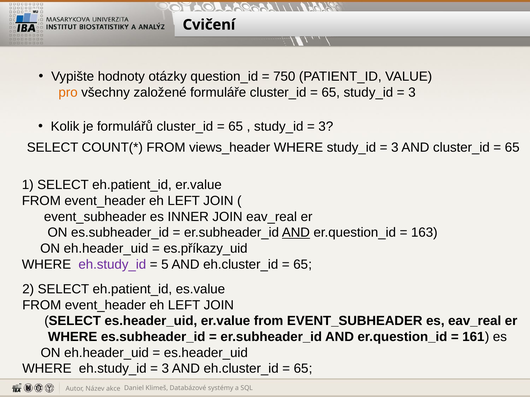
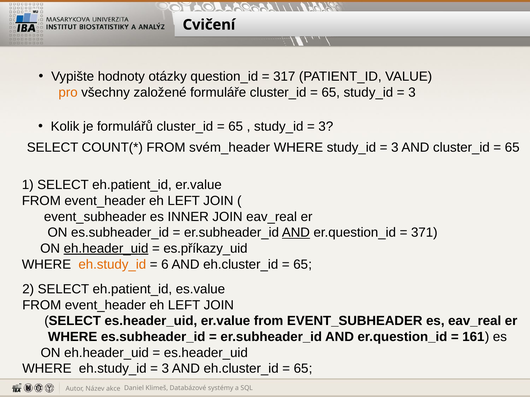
750: 750 -> 317
views_header: views_header -> svém_header
163: 163 -> 371
eh.header_uid at (106, 249) underline: none -> present
eh.study_id at (112, 265) colour: purple -> orange
5: 5 -> 6
